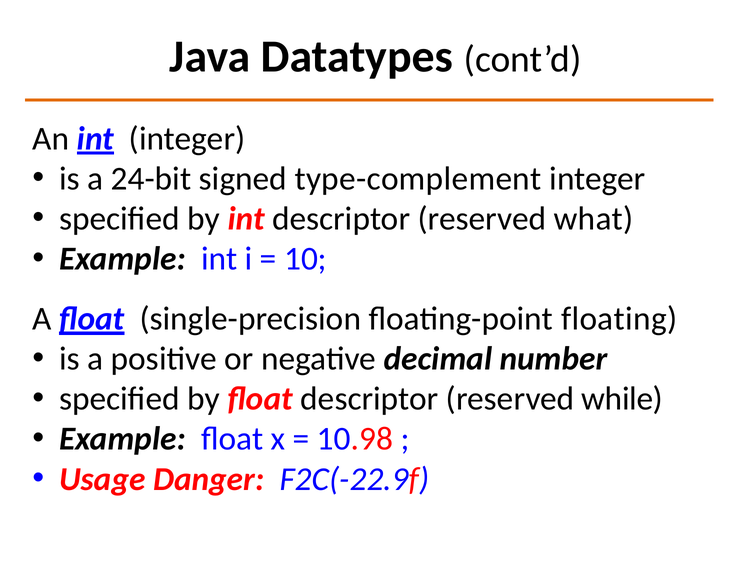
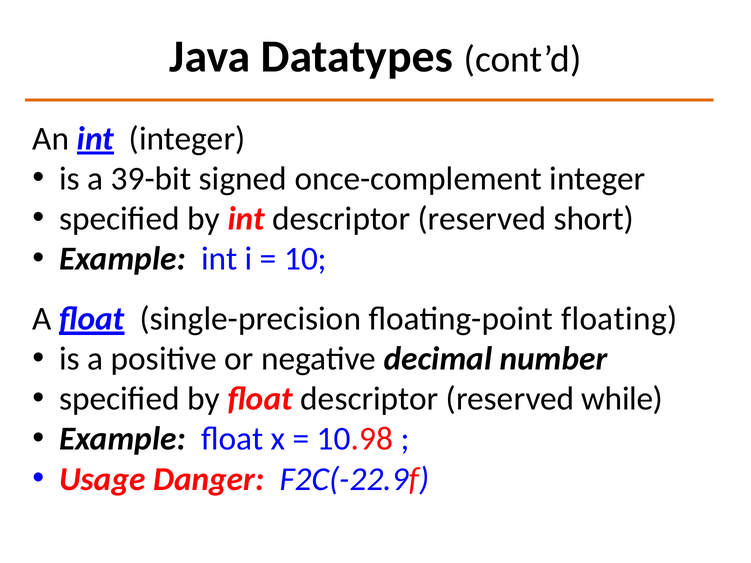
24-bit: 24-bit -> 39-bit
type-complement: type-complement -> once-complement
what: what -> short
